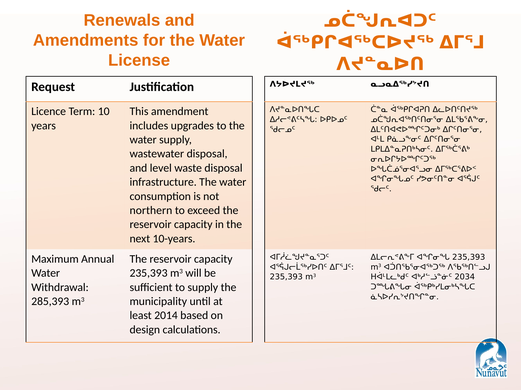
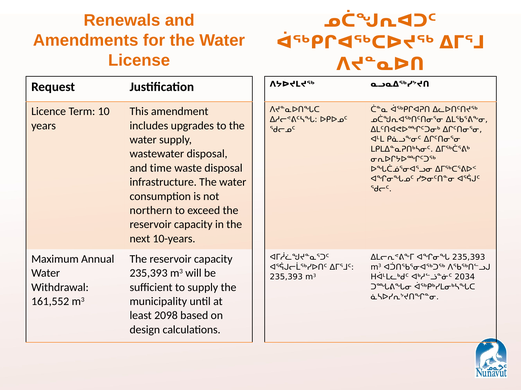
level: level -> time
285,393: 285,393 -> 161,552
2014: 2014 -> 2098
